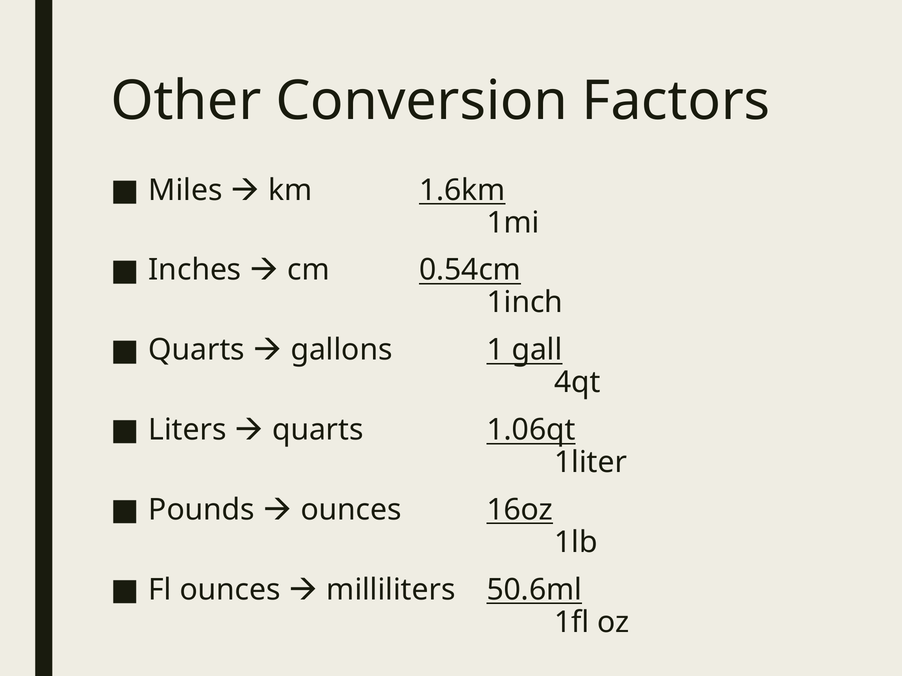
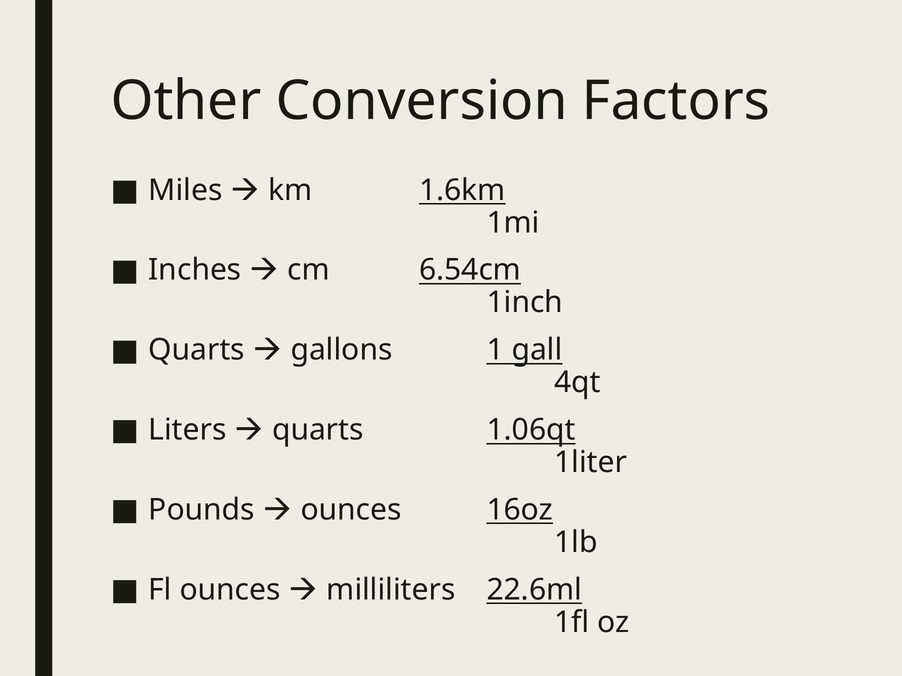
0.54cm: 0.54cm -> 6.54cm
50.6ml: 50.6ml -> 22.6ml
